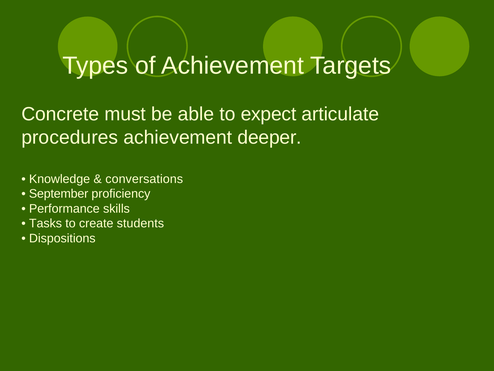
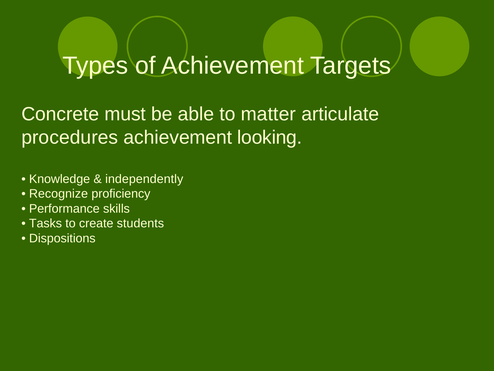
expect: expect -> matter
deeper: deeper -> looking
conversations: conversations -> independently
September: September -> Recognize
